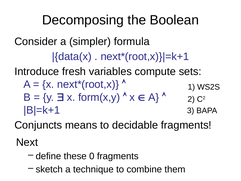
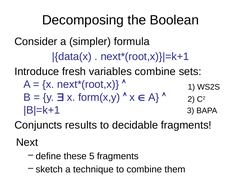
variables compute: compute -> combine
means: means -> results
0: 0 -> 5
